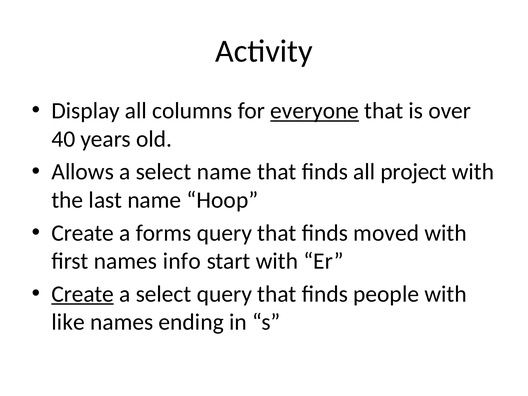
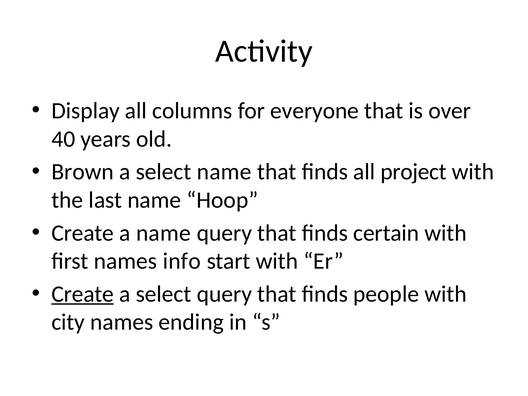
everyone underline: present -> none
Allows: Allows -> Brown
a forms: forms -> name
moved: moved -> certain
like: like -> city
